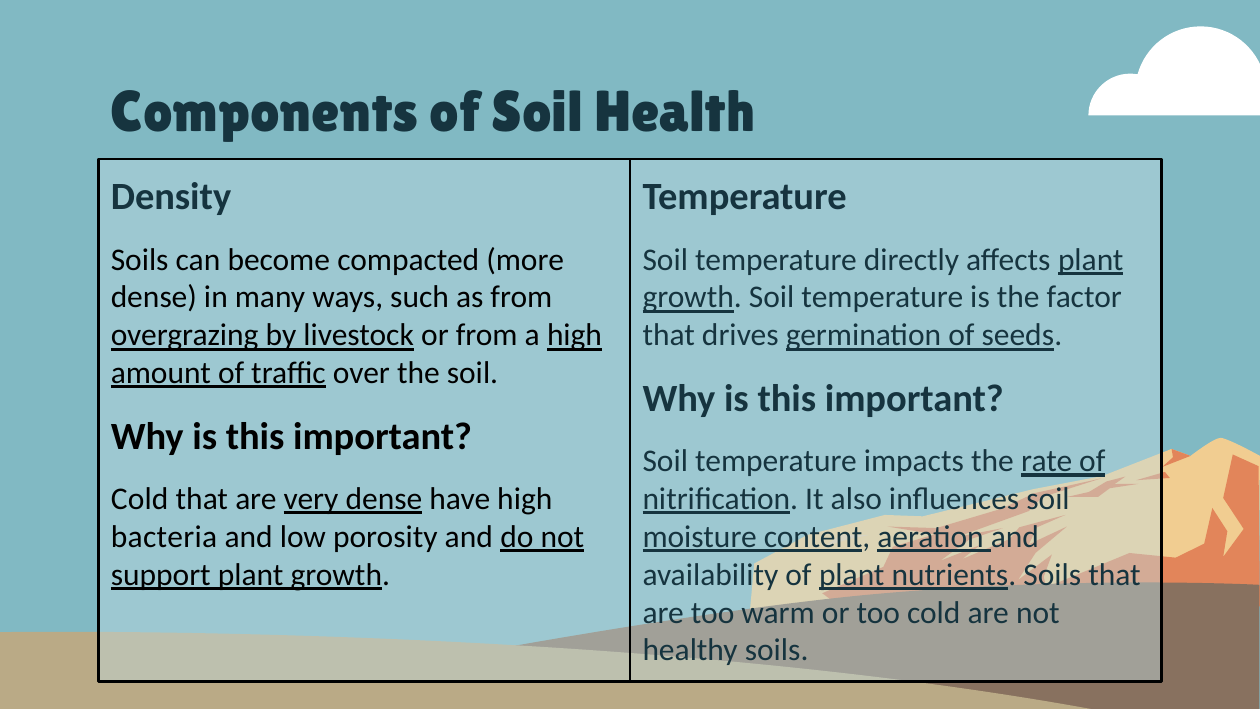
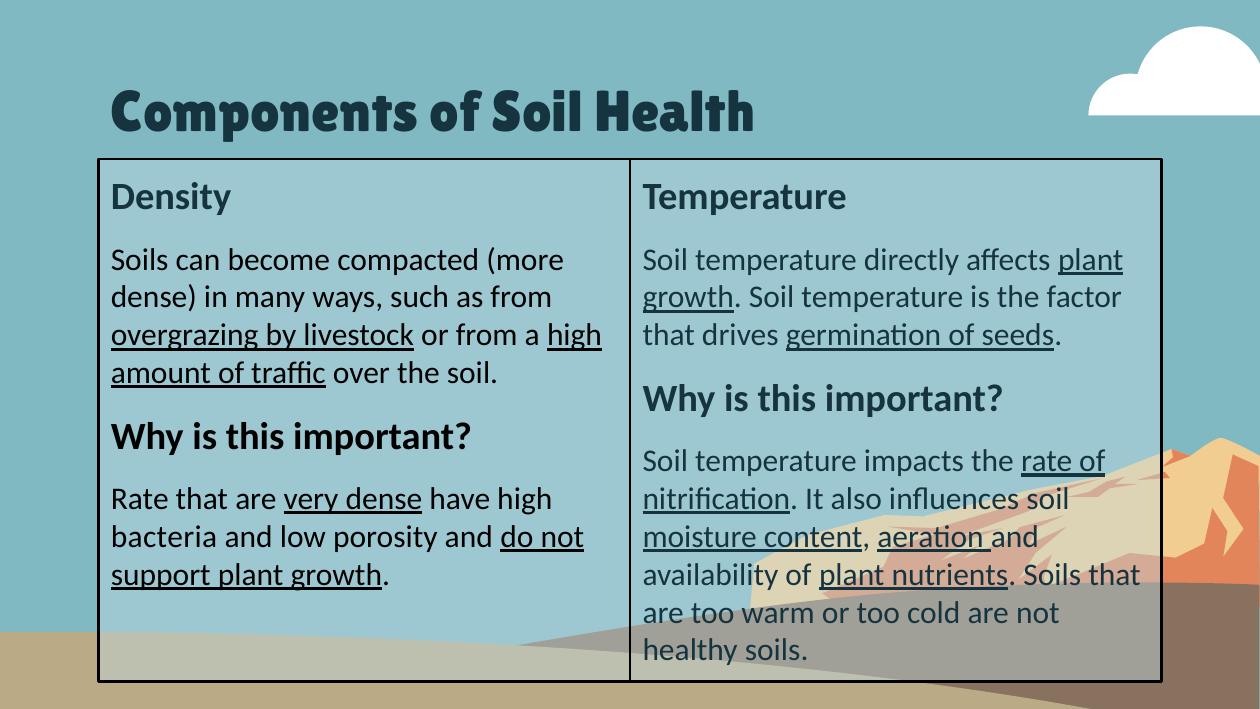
Cold at (140, 499): Cold -> Rate
